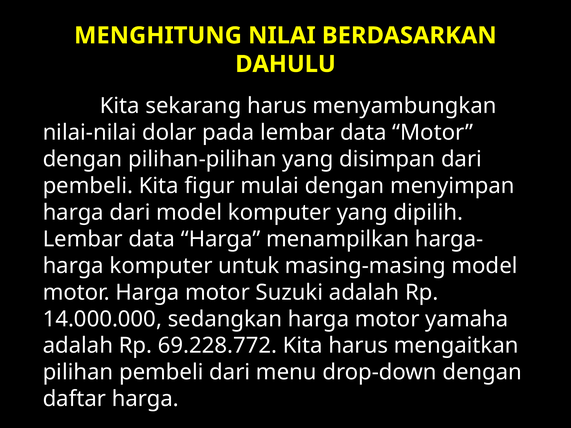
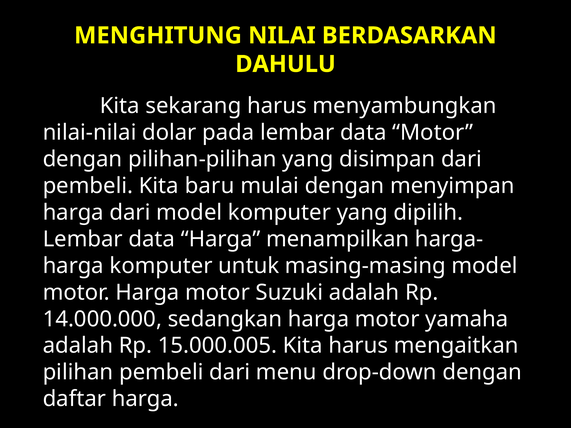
figur: figur -> baru
69.228.772: 69.228.772 -> 15.000.005
